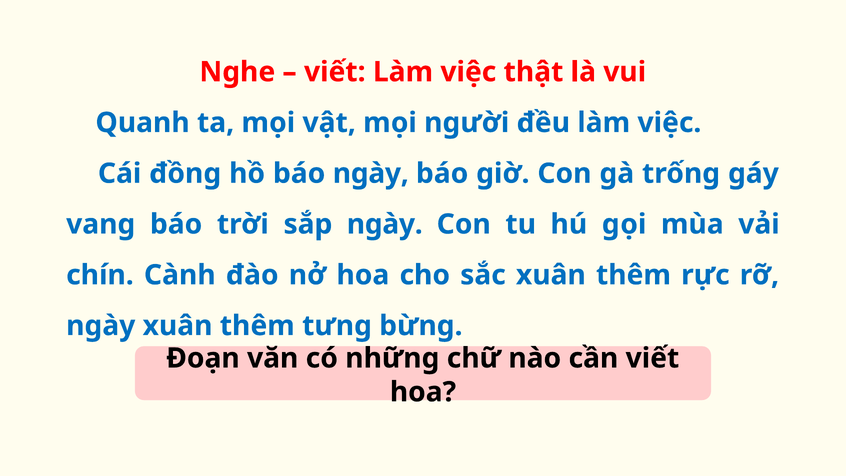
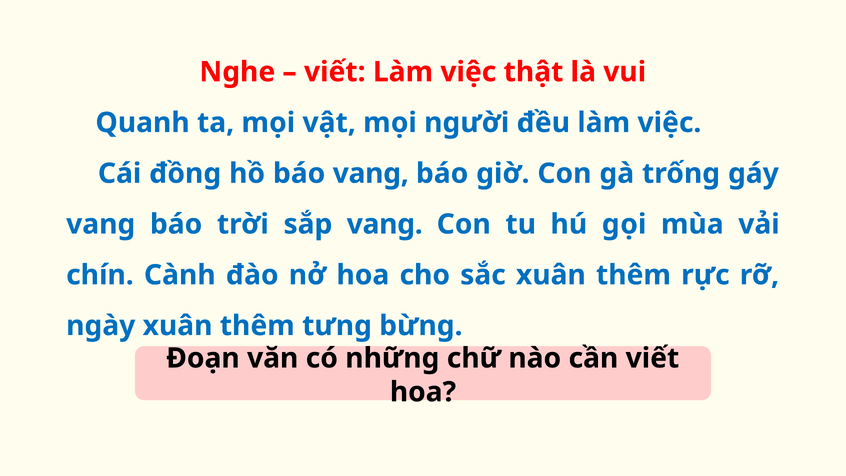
ngày at (371, 173): ngày -> vang
sắp ngày: ngày -> vang
